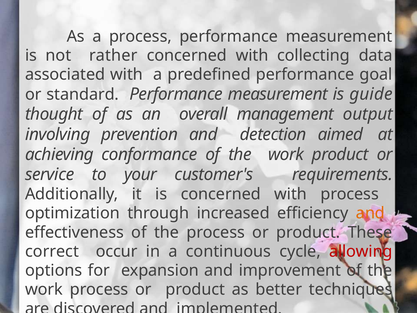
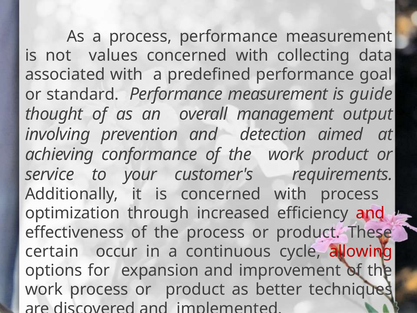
rather: rather -> values
and at (370, 213) colour: orange -> red
correct: correct -> certain
